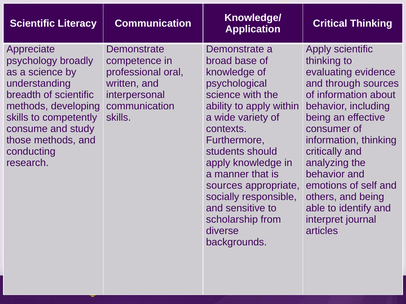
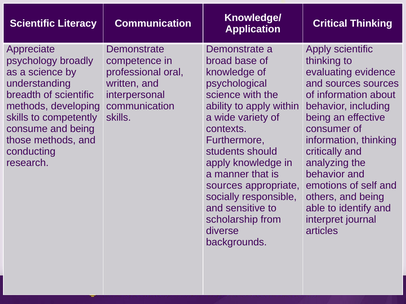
and through: through -> sources
consume and study: study -> being
